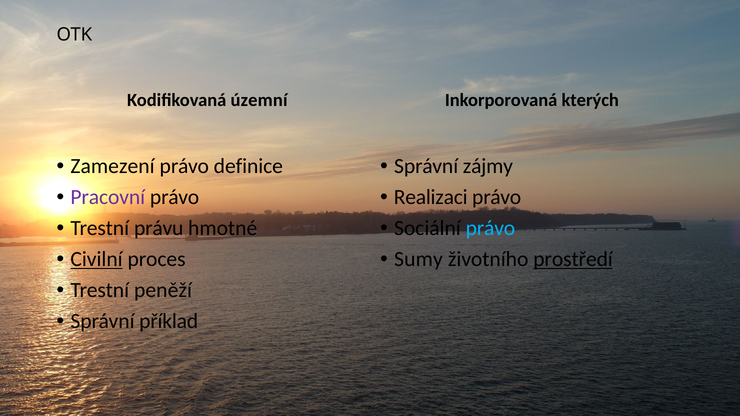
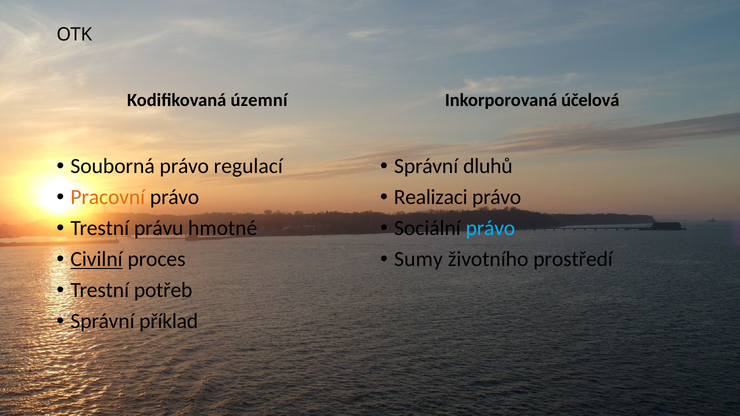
kterých: kterých -> účelová
Zamezení: Zamezení -> Souborná
definice: definice -> regulací
zájmy: zájmy -> dluhů
Pracovní colour: purple -> orange
prostředí underline: present -> none
peněží: peněží -> potřeb
